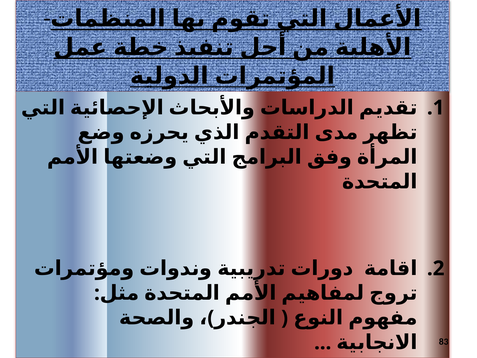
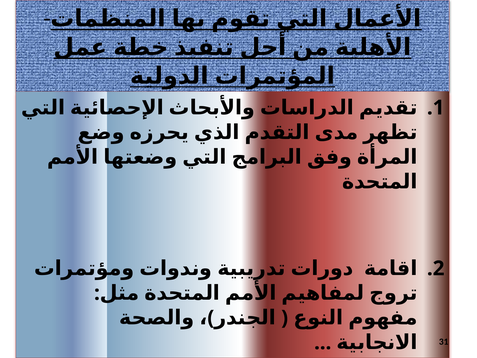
83: 83 -> 31
